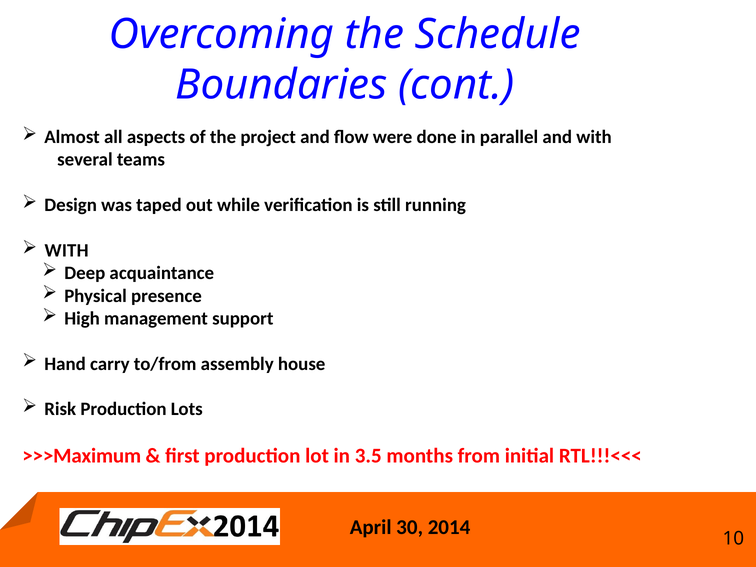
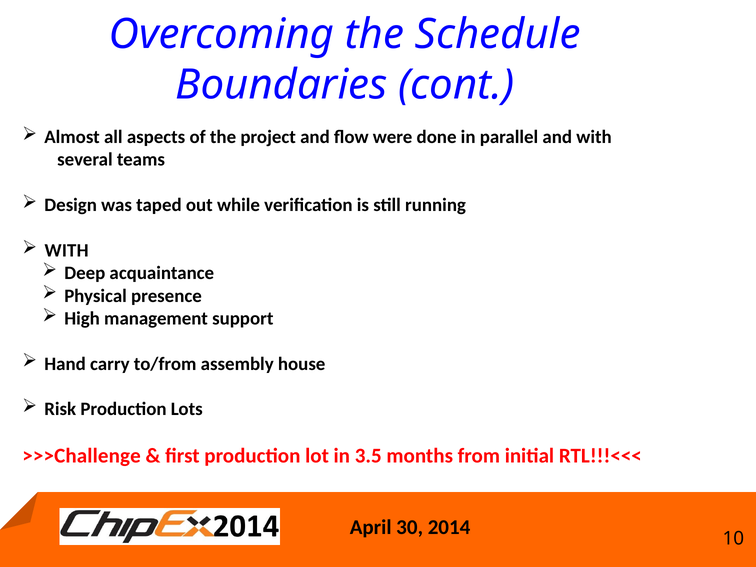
>>>Maximum: >>>Maximum -> >>>Challenge
